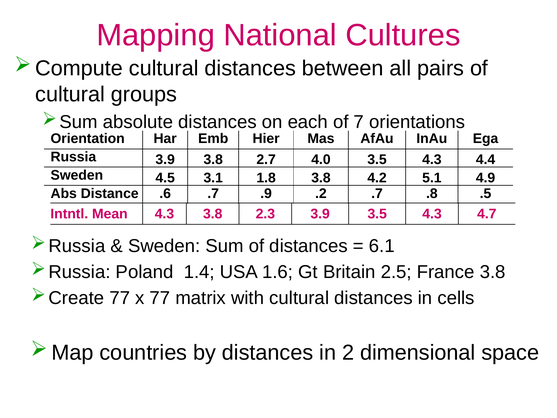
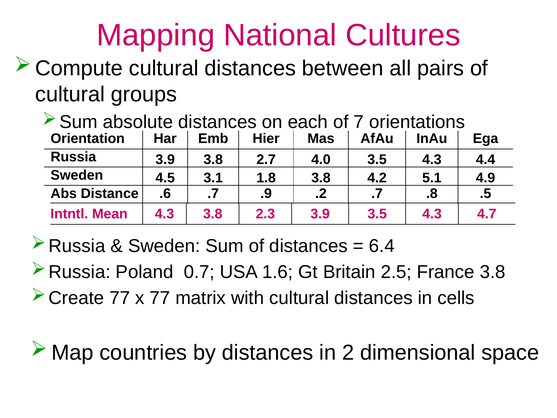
6.1: 6.1 -> 6.4
1.4: 1.4 -> 0.7
